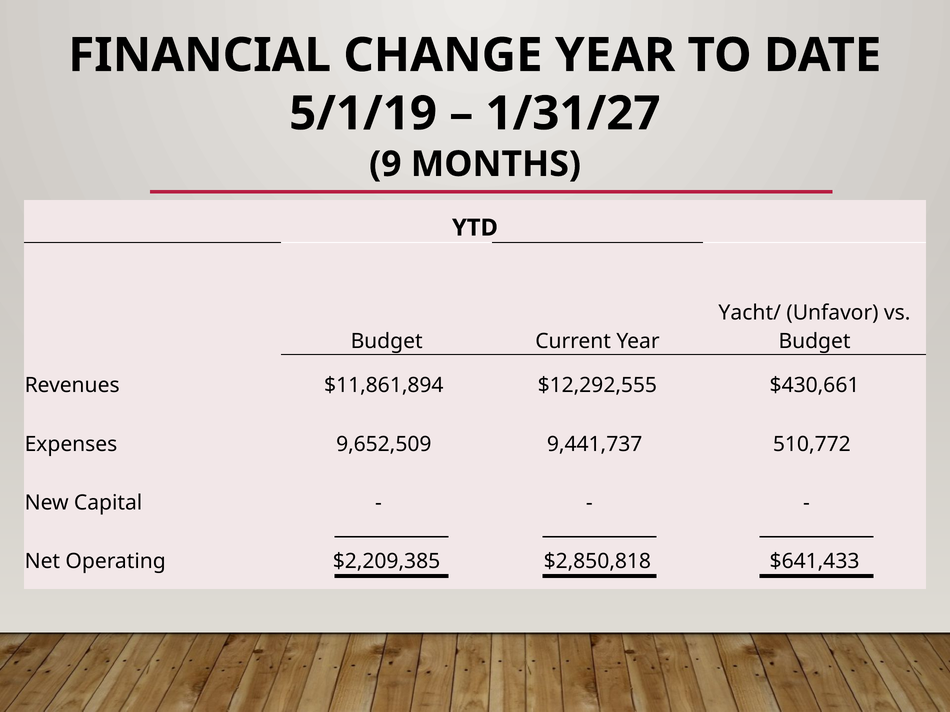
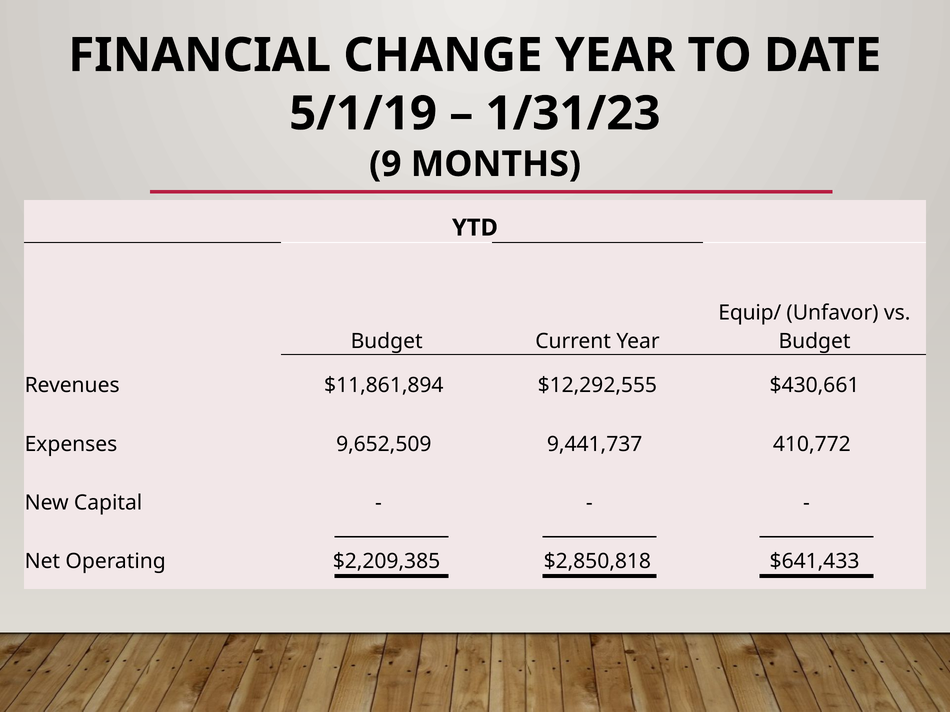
1/31/27: 1/31/27 -> 1/31/23
Yacht/: Yacht/ -> Equip/
510,772: 510,772 -> 410,772
